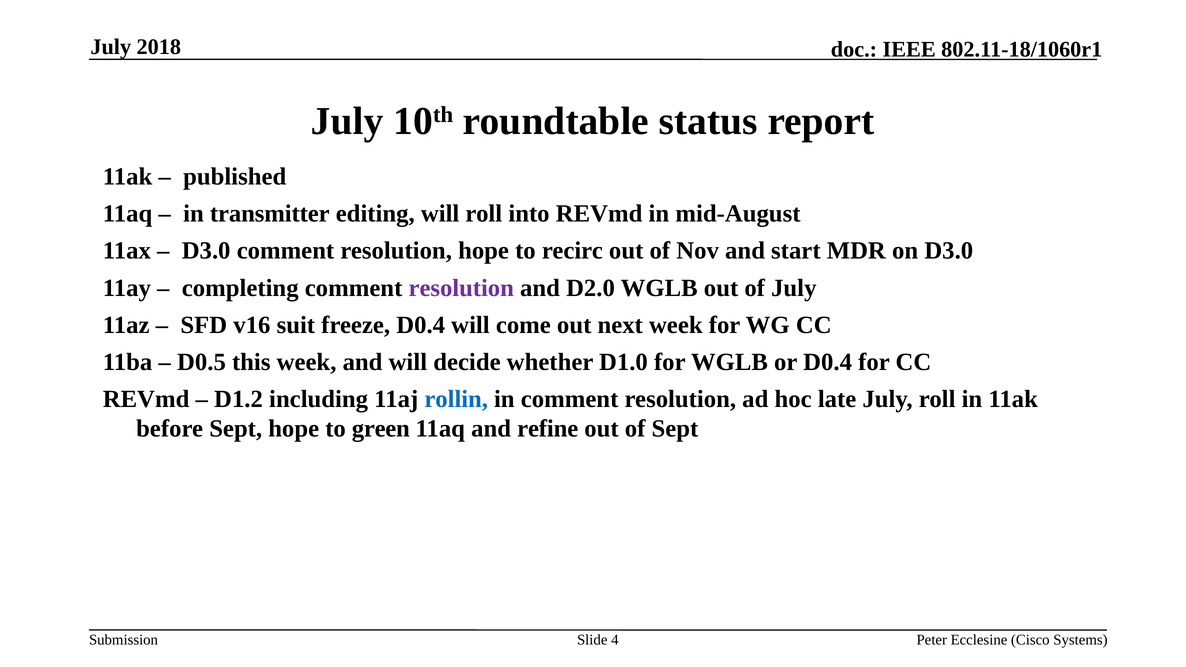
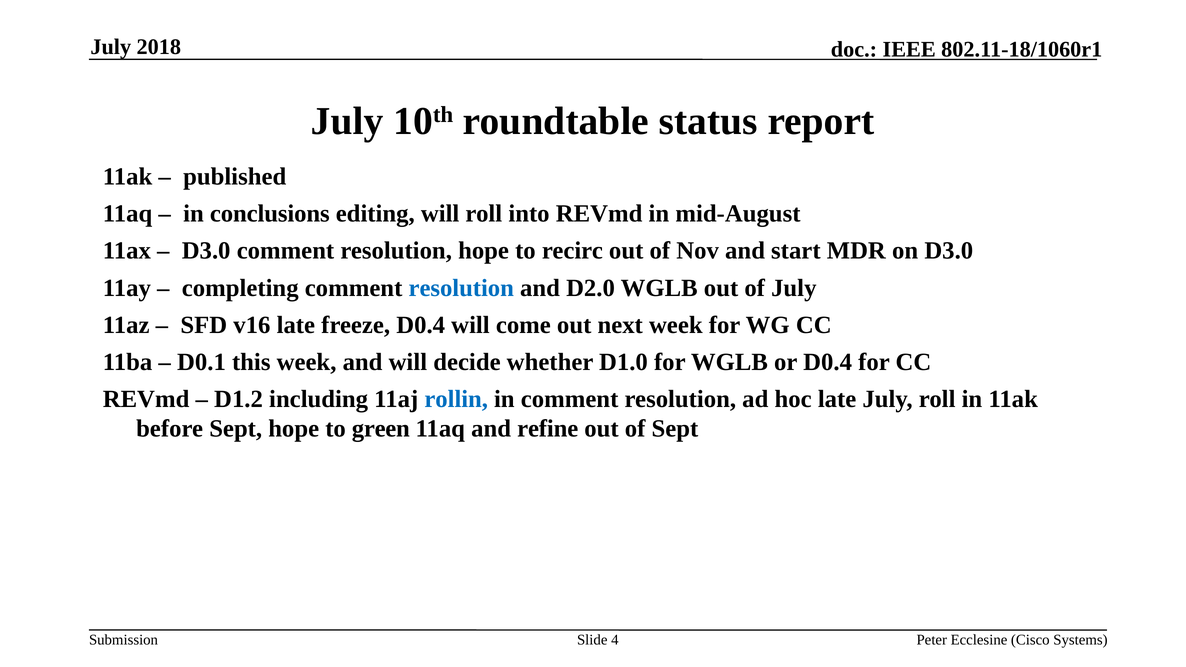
transmitter: transmitter -> conclusions
resolution at (461, 288) colour: purple -> blue
v16 suit: suit -> late
D0.5: D0.5 -> D0.1
